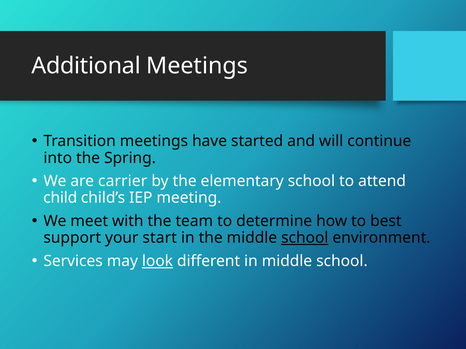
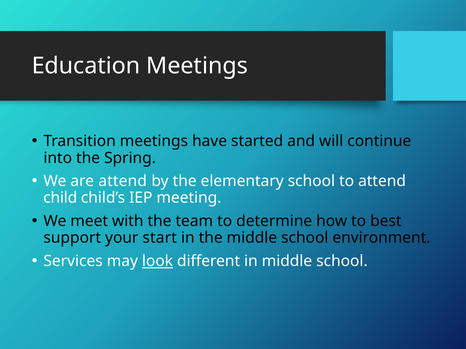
Additional: Additional -> Education
are carrier: carrier -> attend
school at (305, 238) underline: present -> none
